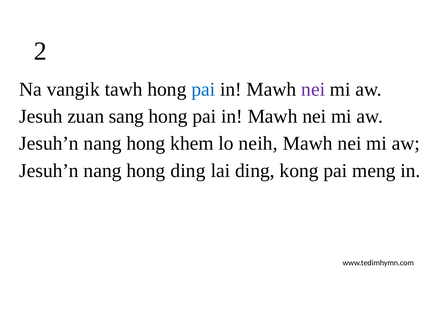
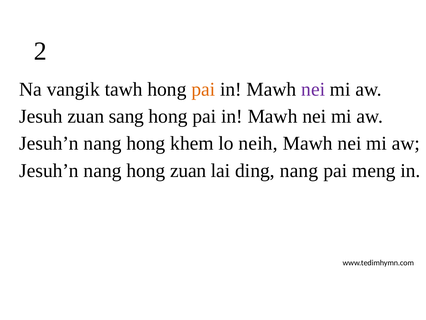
pai at (203, 89) colour: blue -> orange
hong ding: ding -> zuan
ding kong: kong -> nang
